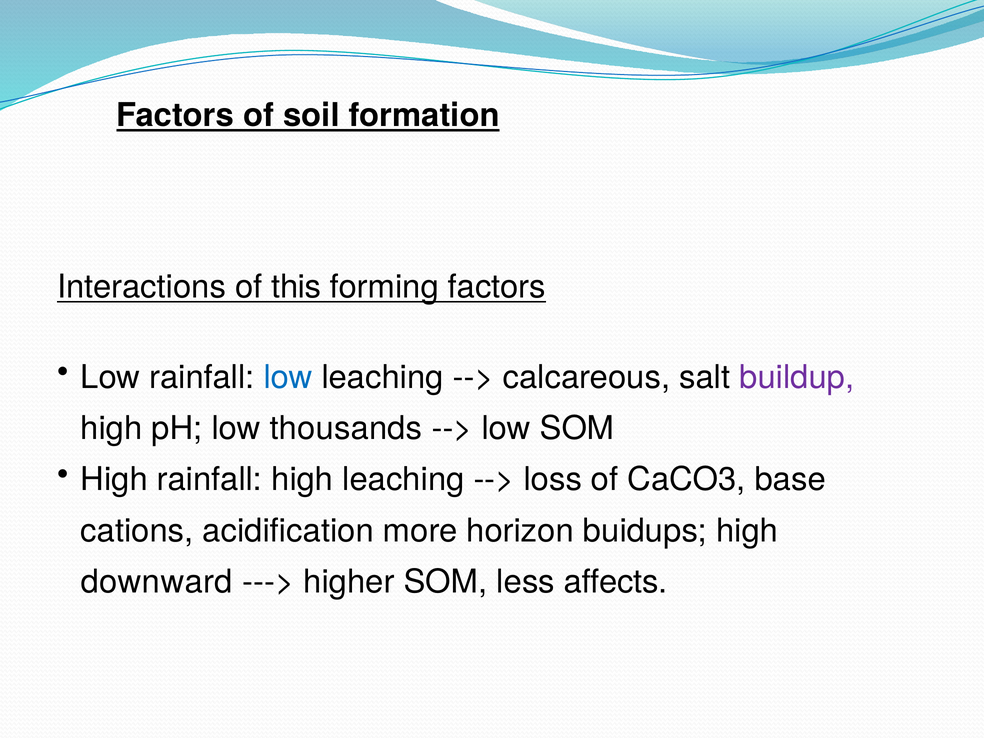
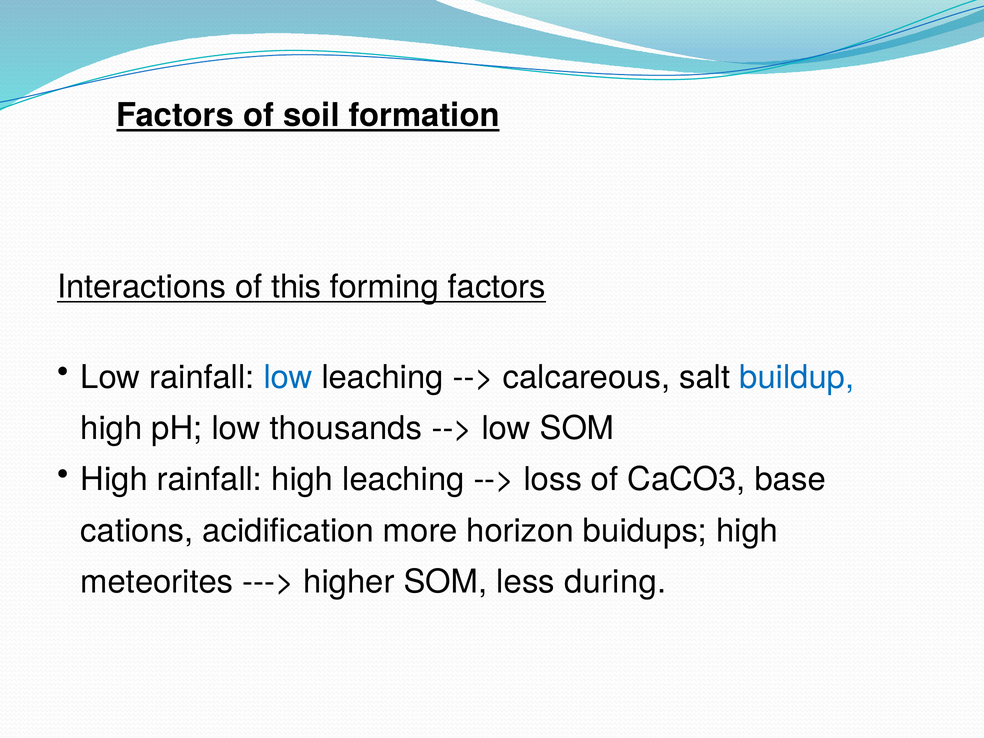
buildup colour: purple -> blue
downward: downward -> meteorites
affects: affects -> during
